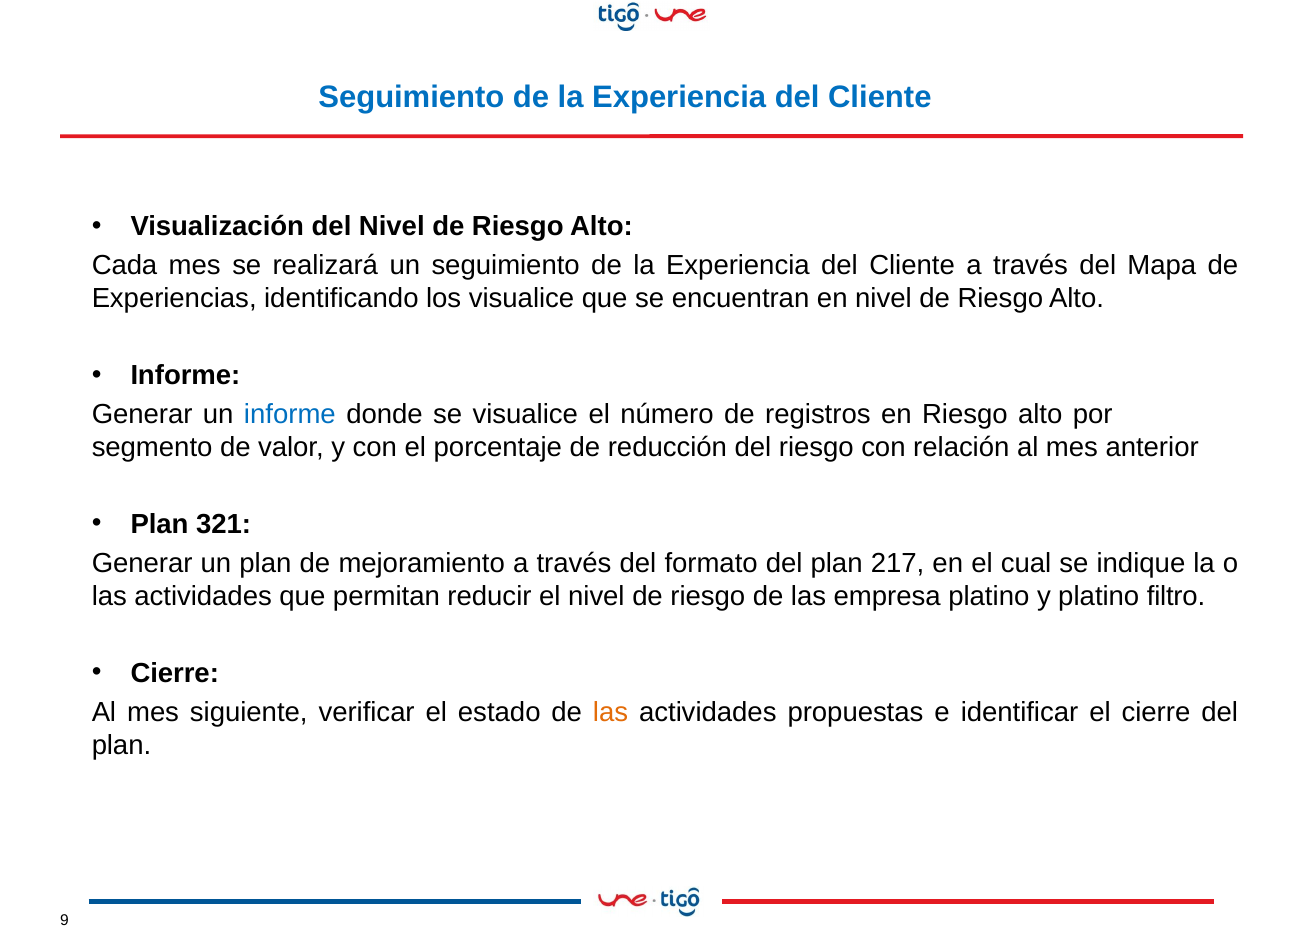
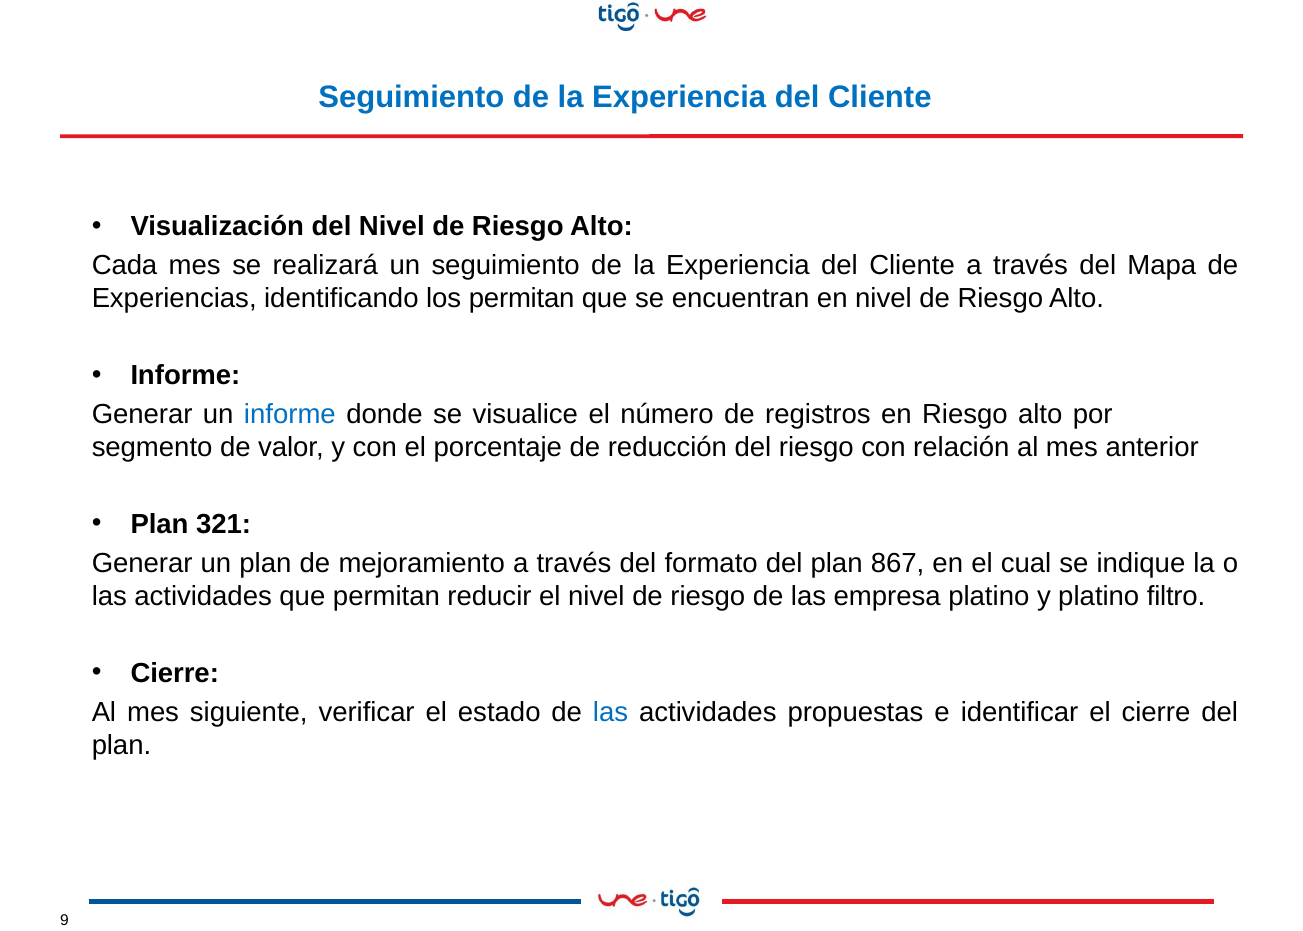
los visualice: visualice -> permitan
217: 217 -> 867
las at (611, 712) colour: orange -> blue
